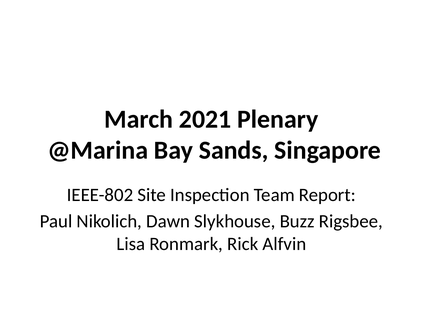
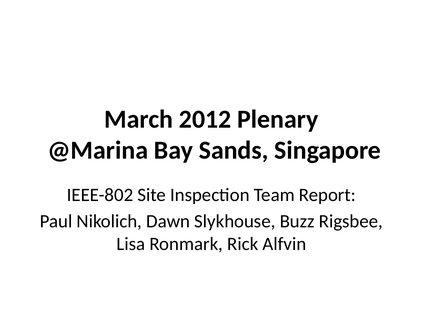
2021: 2021 -> 2012
